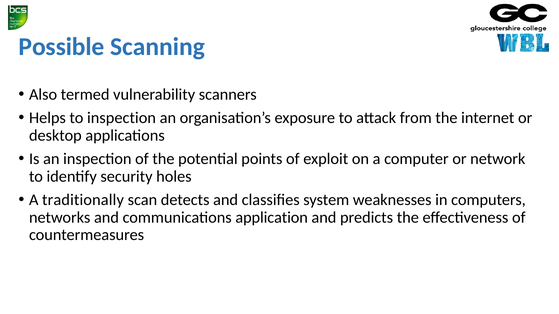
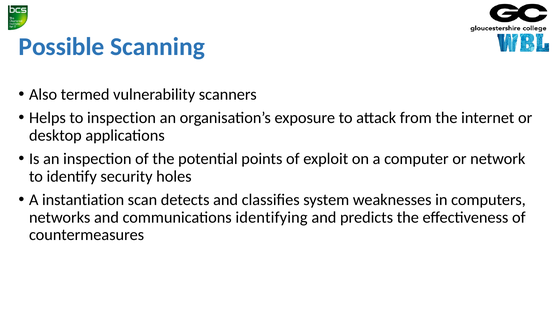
traditionally: traditionally -> instantiation
application: application -> identifying
